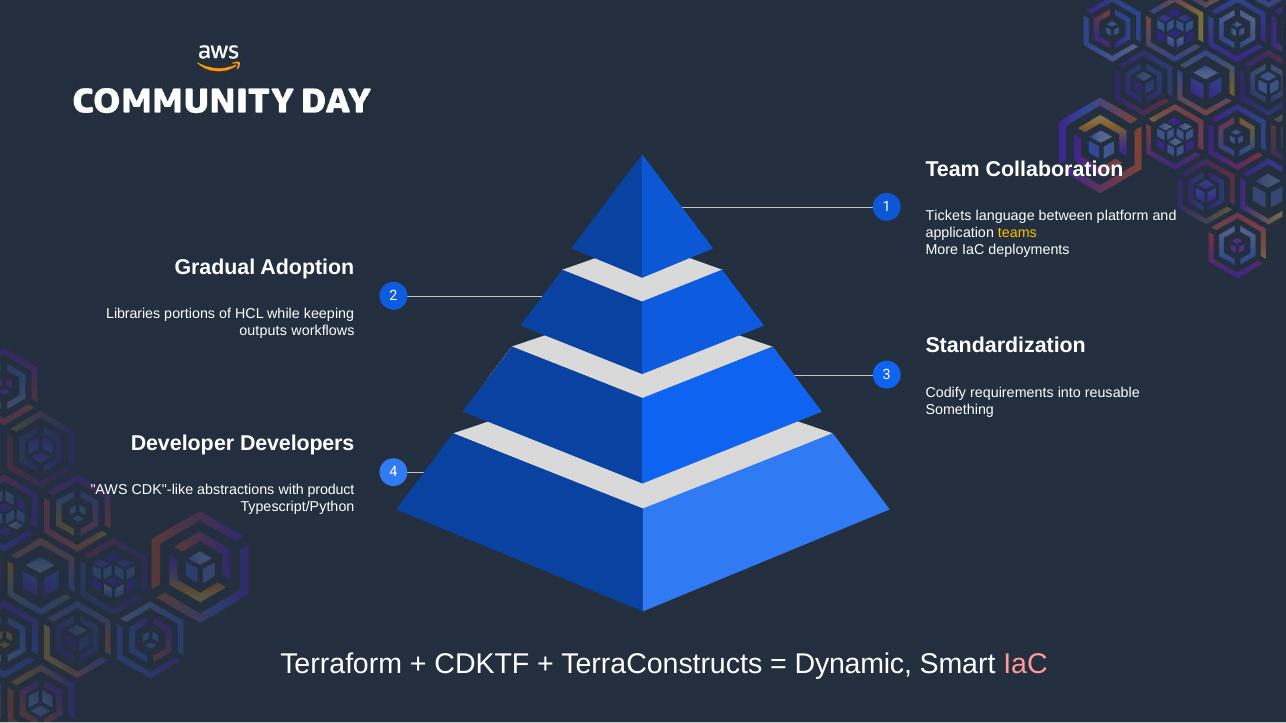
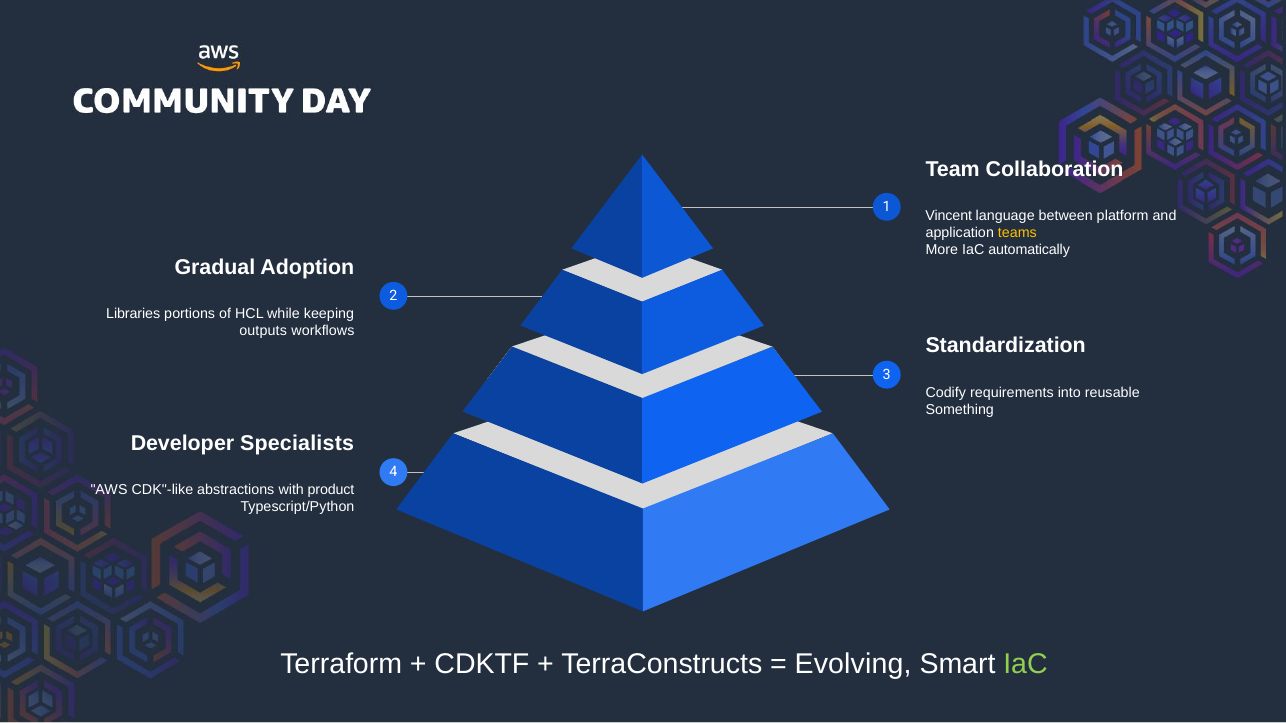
Tickets: Tickets -> Vincent
deployments: deployments -> automatically
Developers: Developers -> Specialists
Dynamic: Dynamic -> Evolving
IaC at (1026, 665) colour: pink -> light green
